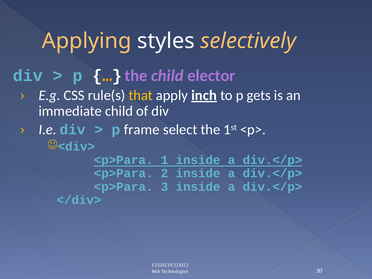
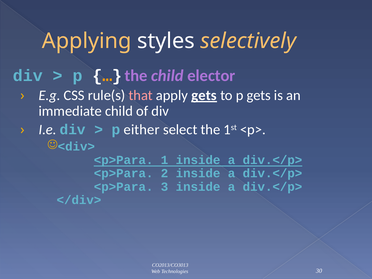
that colour: yellow -> pink
apply inch: inch -> gets
frame: frame -> either
